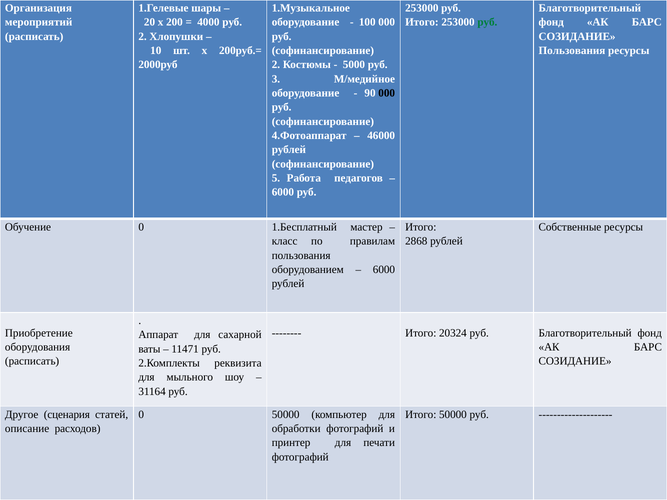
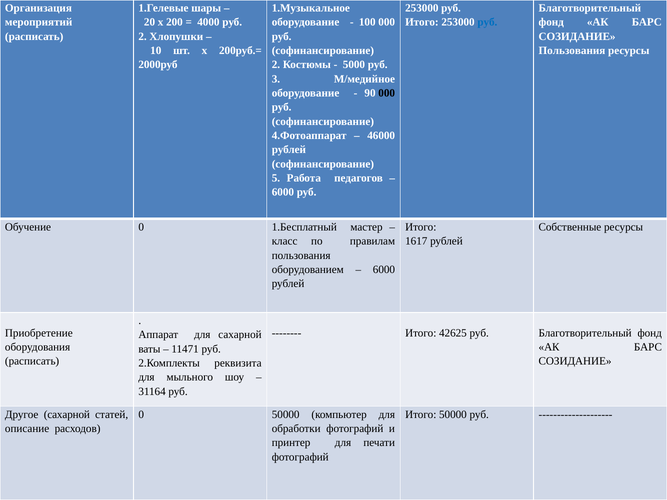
руб at (487, 22) colour: green -> blue
2868: 2868 -> 1617
20324: 20324 -> 42625
Другое сценария: сценария -> сахарной
